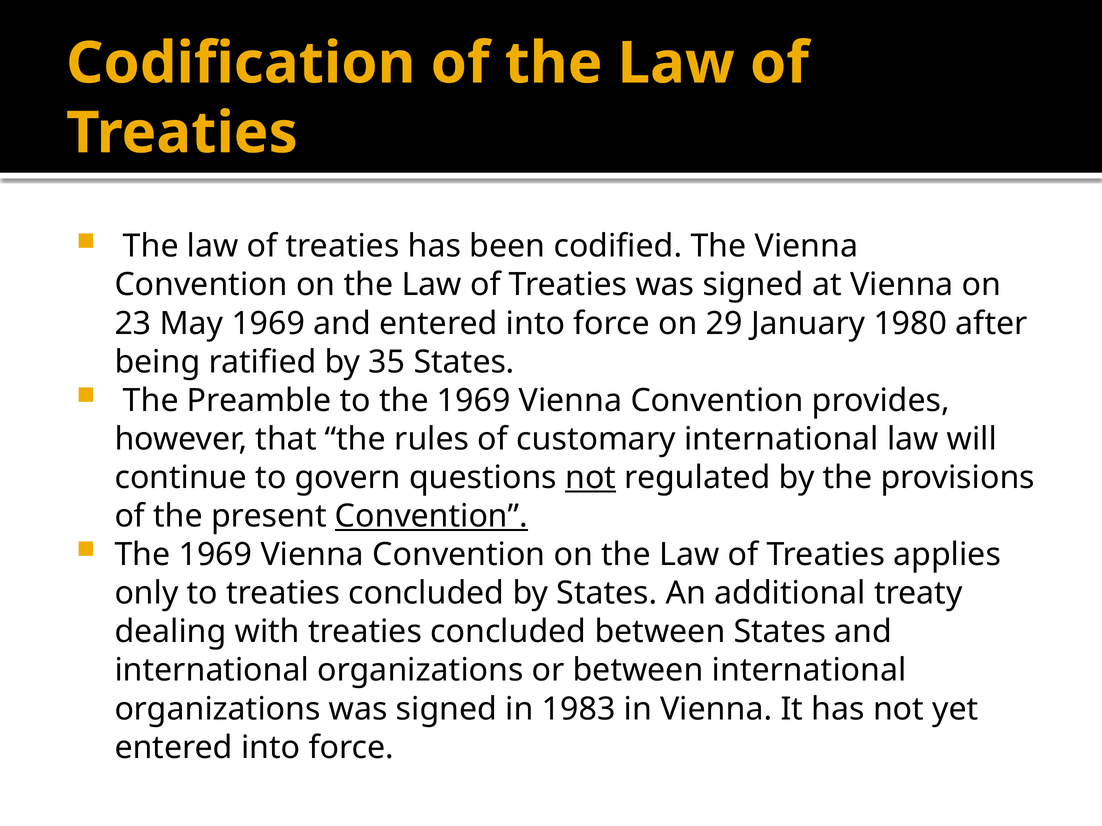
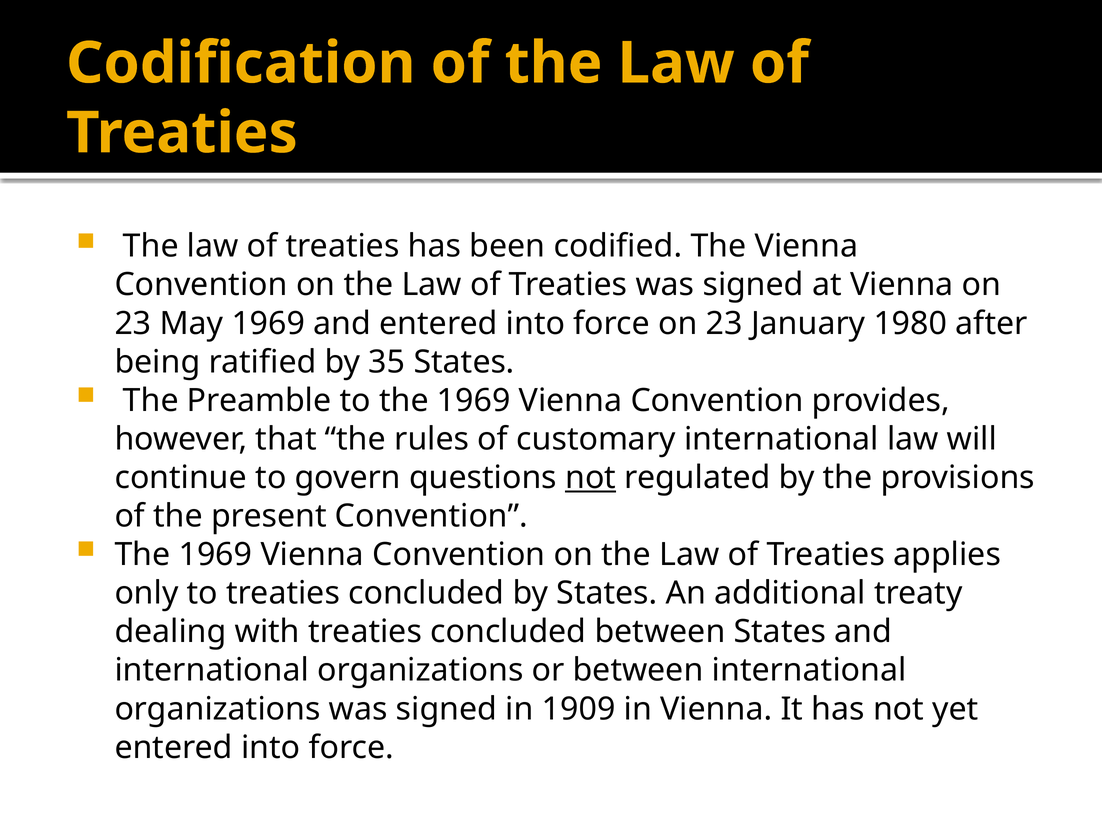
force on 29: 29 -> 23
Convention at (431, 516) underline: present -> none
1983: 1983 -> 1909
